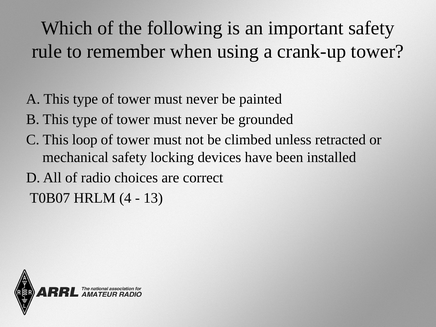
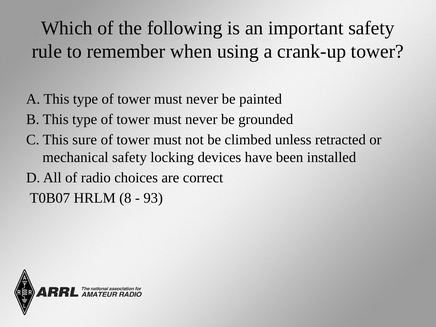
loop: loop -> sure
4: 4 -> 8
13: 13 -> 93
